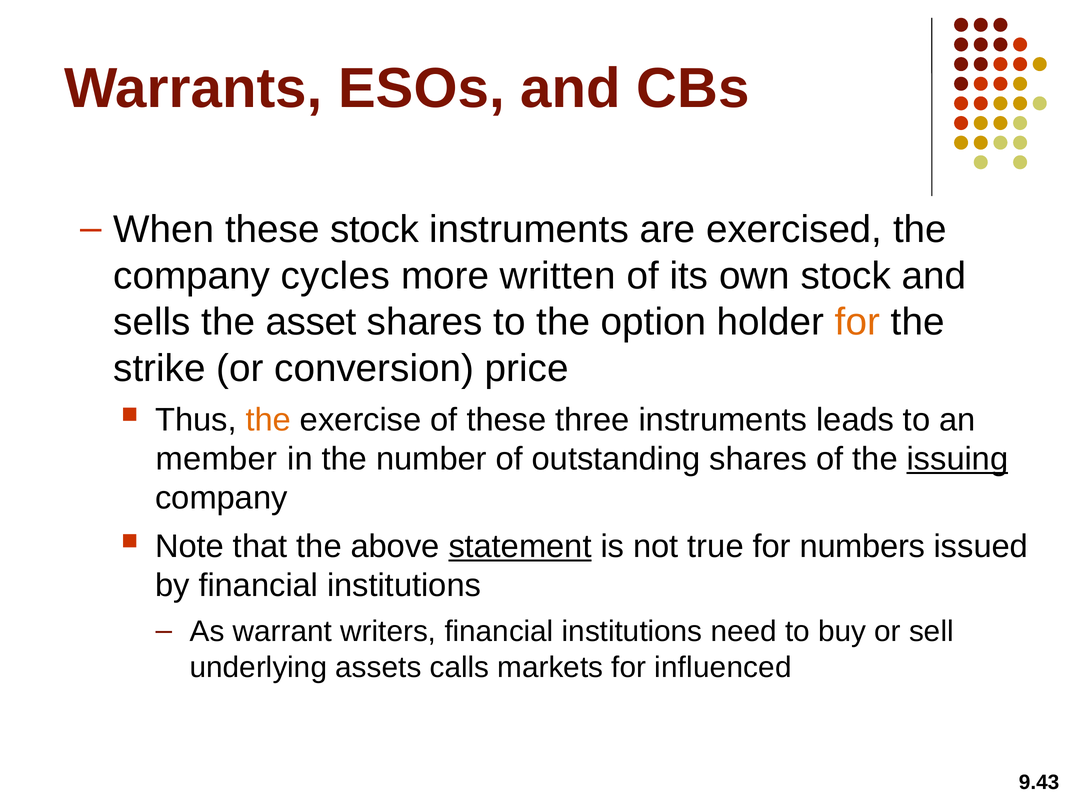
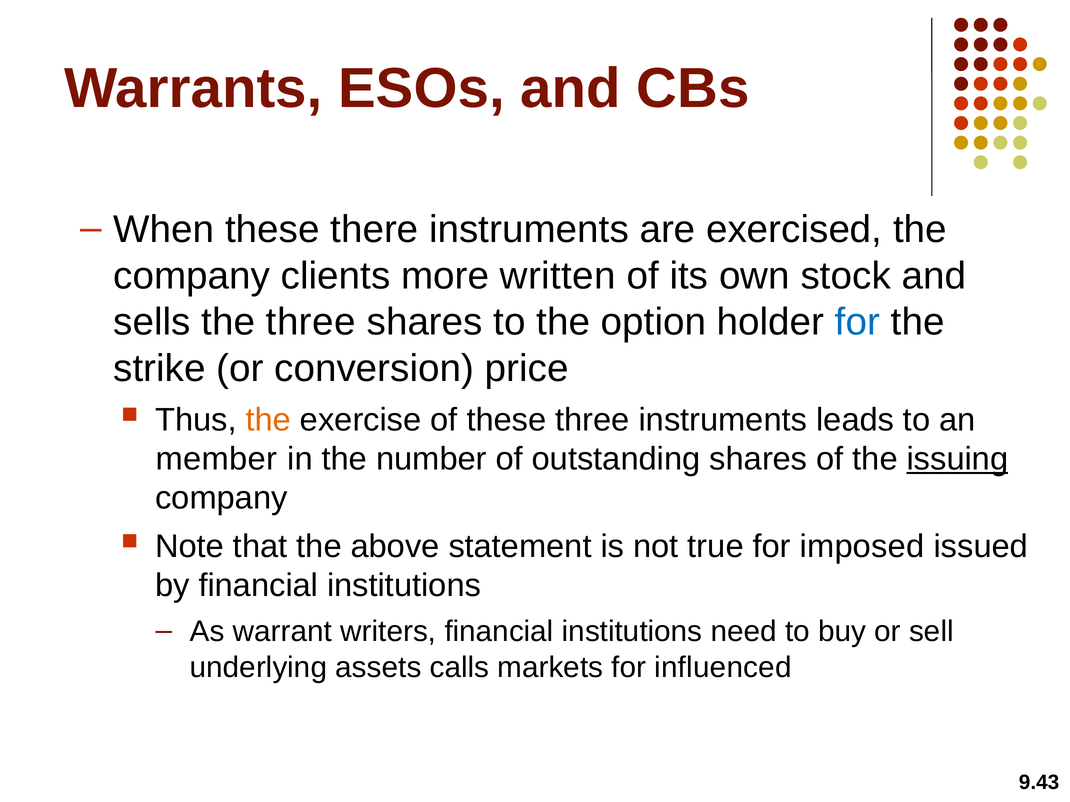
these stock: stock -> there
cycles: cycles -> clients
the asset: asset -> three
for at (857, 322) colour: orange -> blue
statement underline: present -> none
numbers: numbers -> imposed
